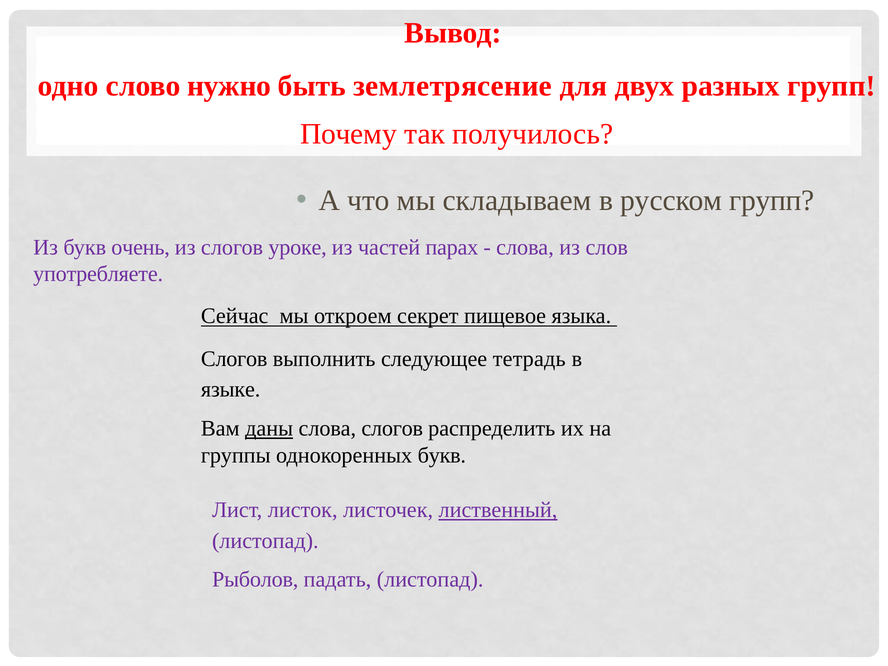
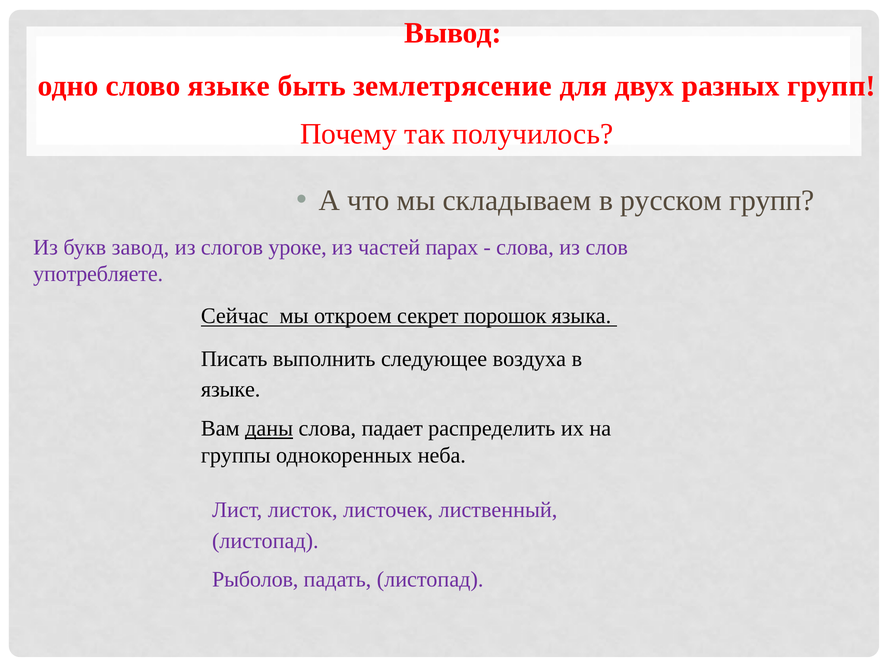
слово нужно: нужно -> языке
очень: очень -> завод
пищевое: пищевое -> порошок
Слогов at (234, 359): Слогов -> Писать
тетрадь: тетрадь -> воздуха
слова слогов: слогов -> падает
однокоренных букв: букв -> неба
лиственный underline: present -> none
